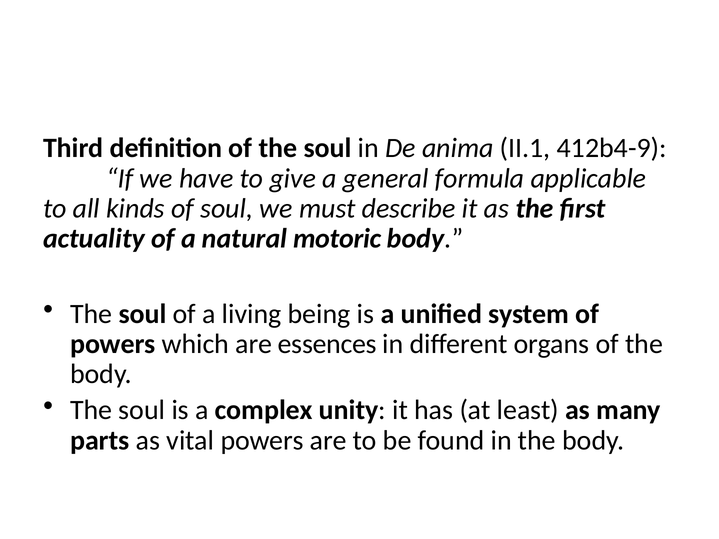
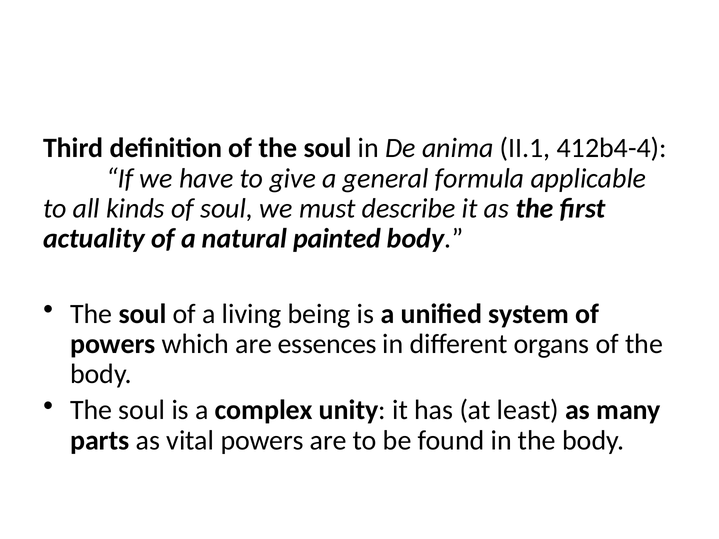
412b4-9: 412b4-9 -> 412b4-4
motoric: motoric -> painted
